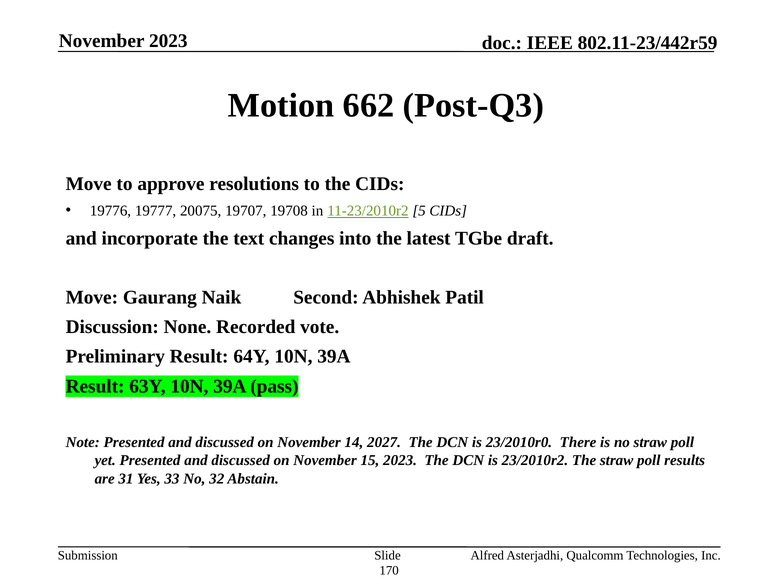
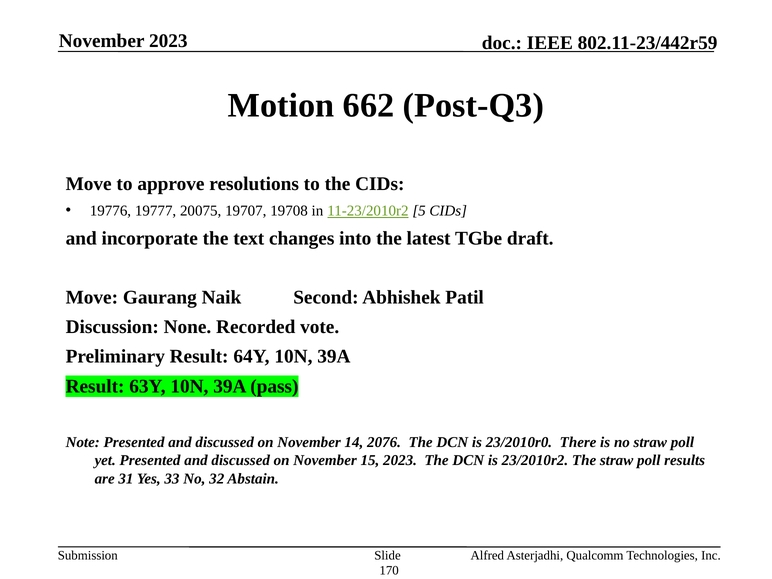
2027: 2027 -> 2076
